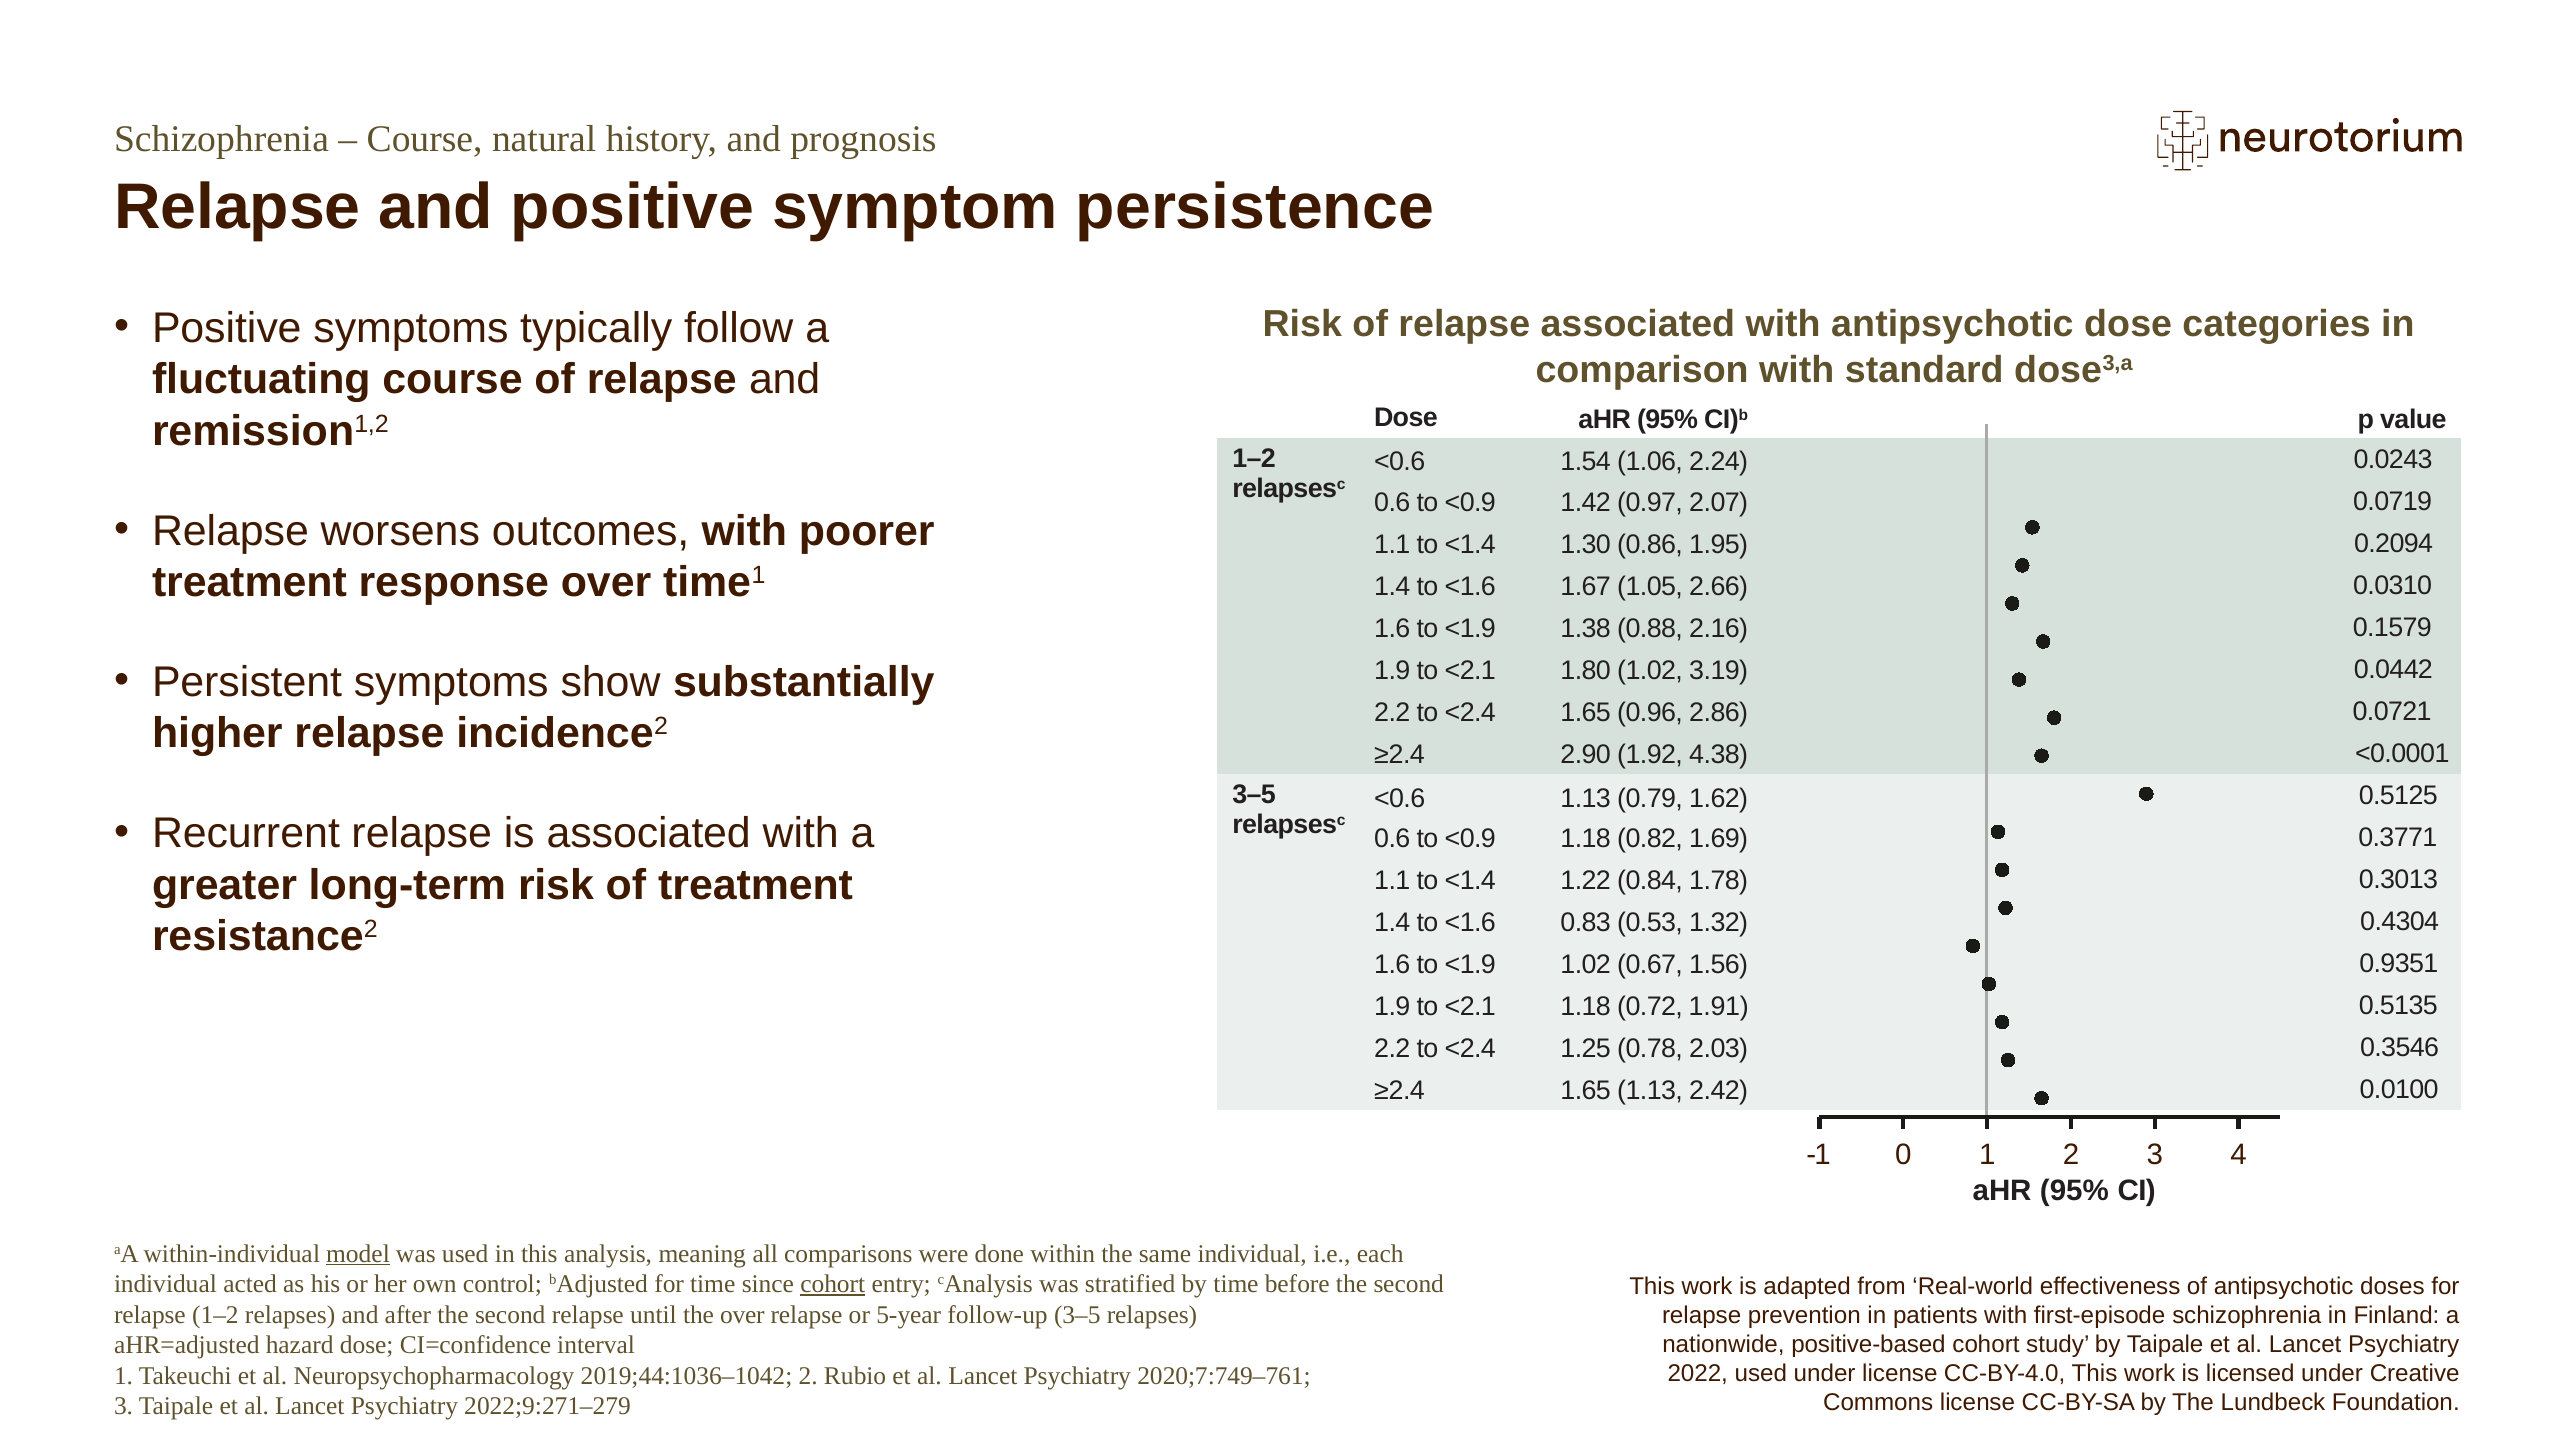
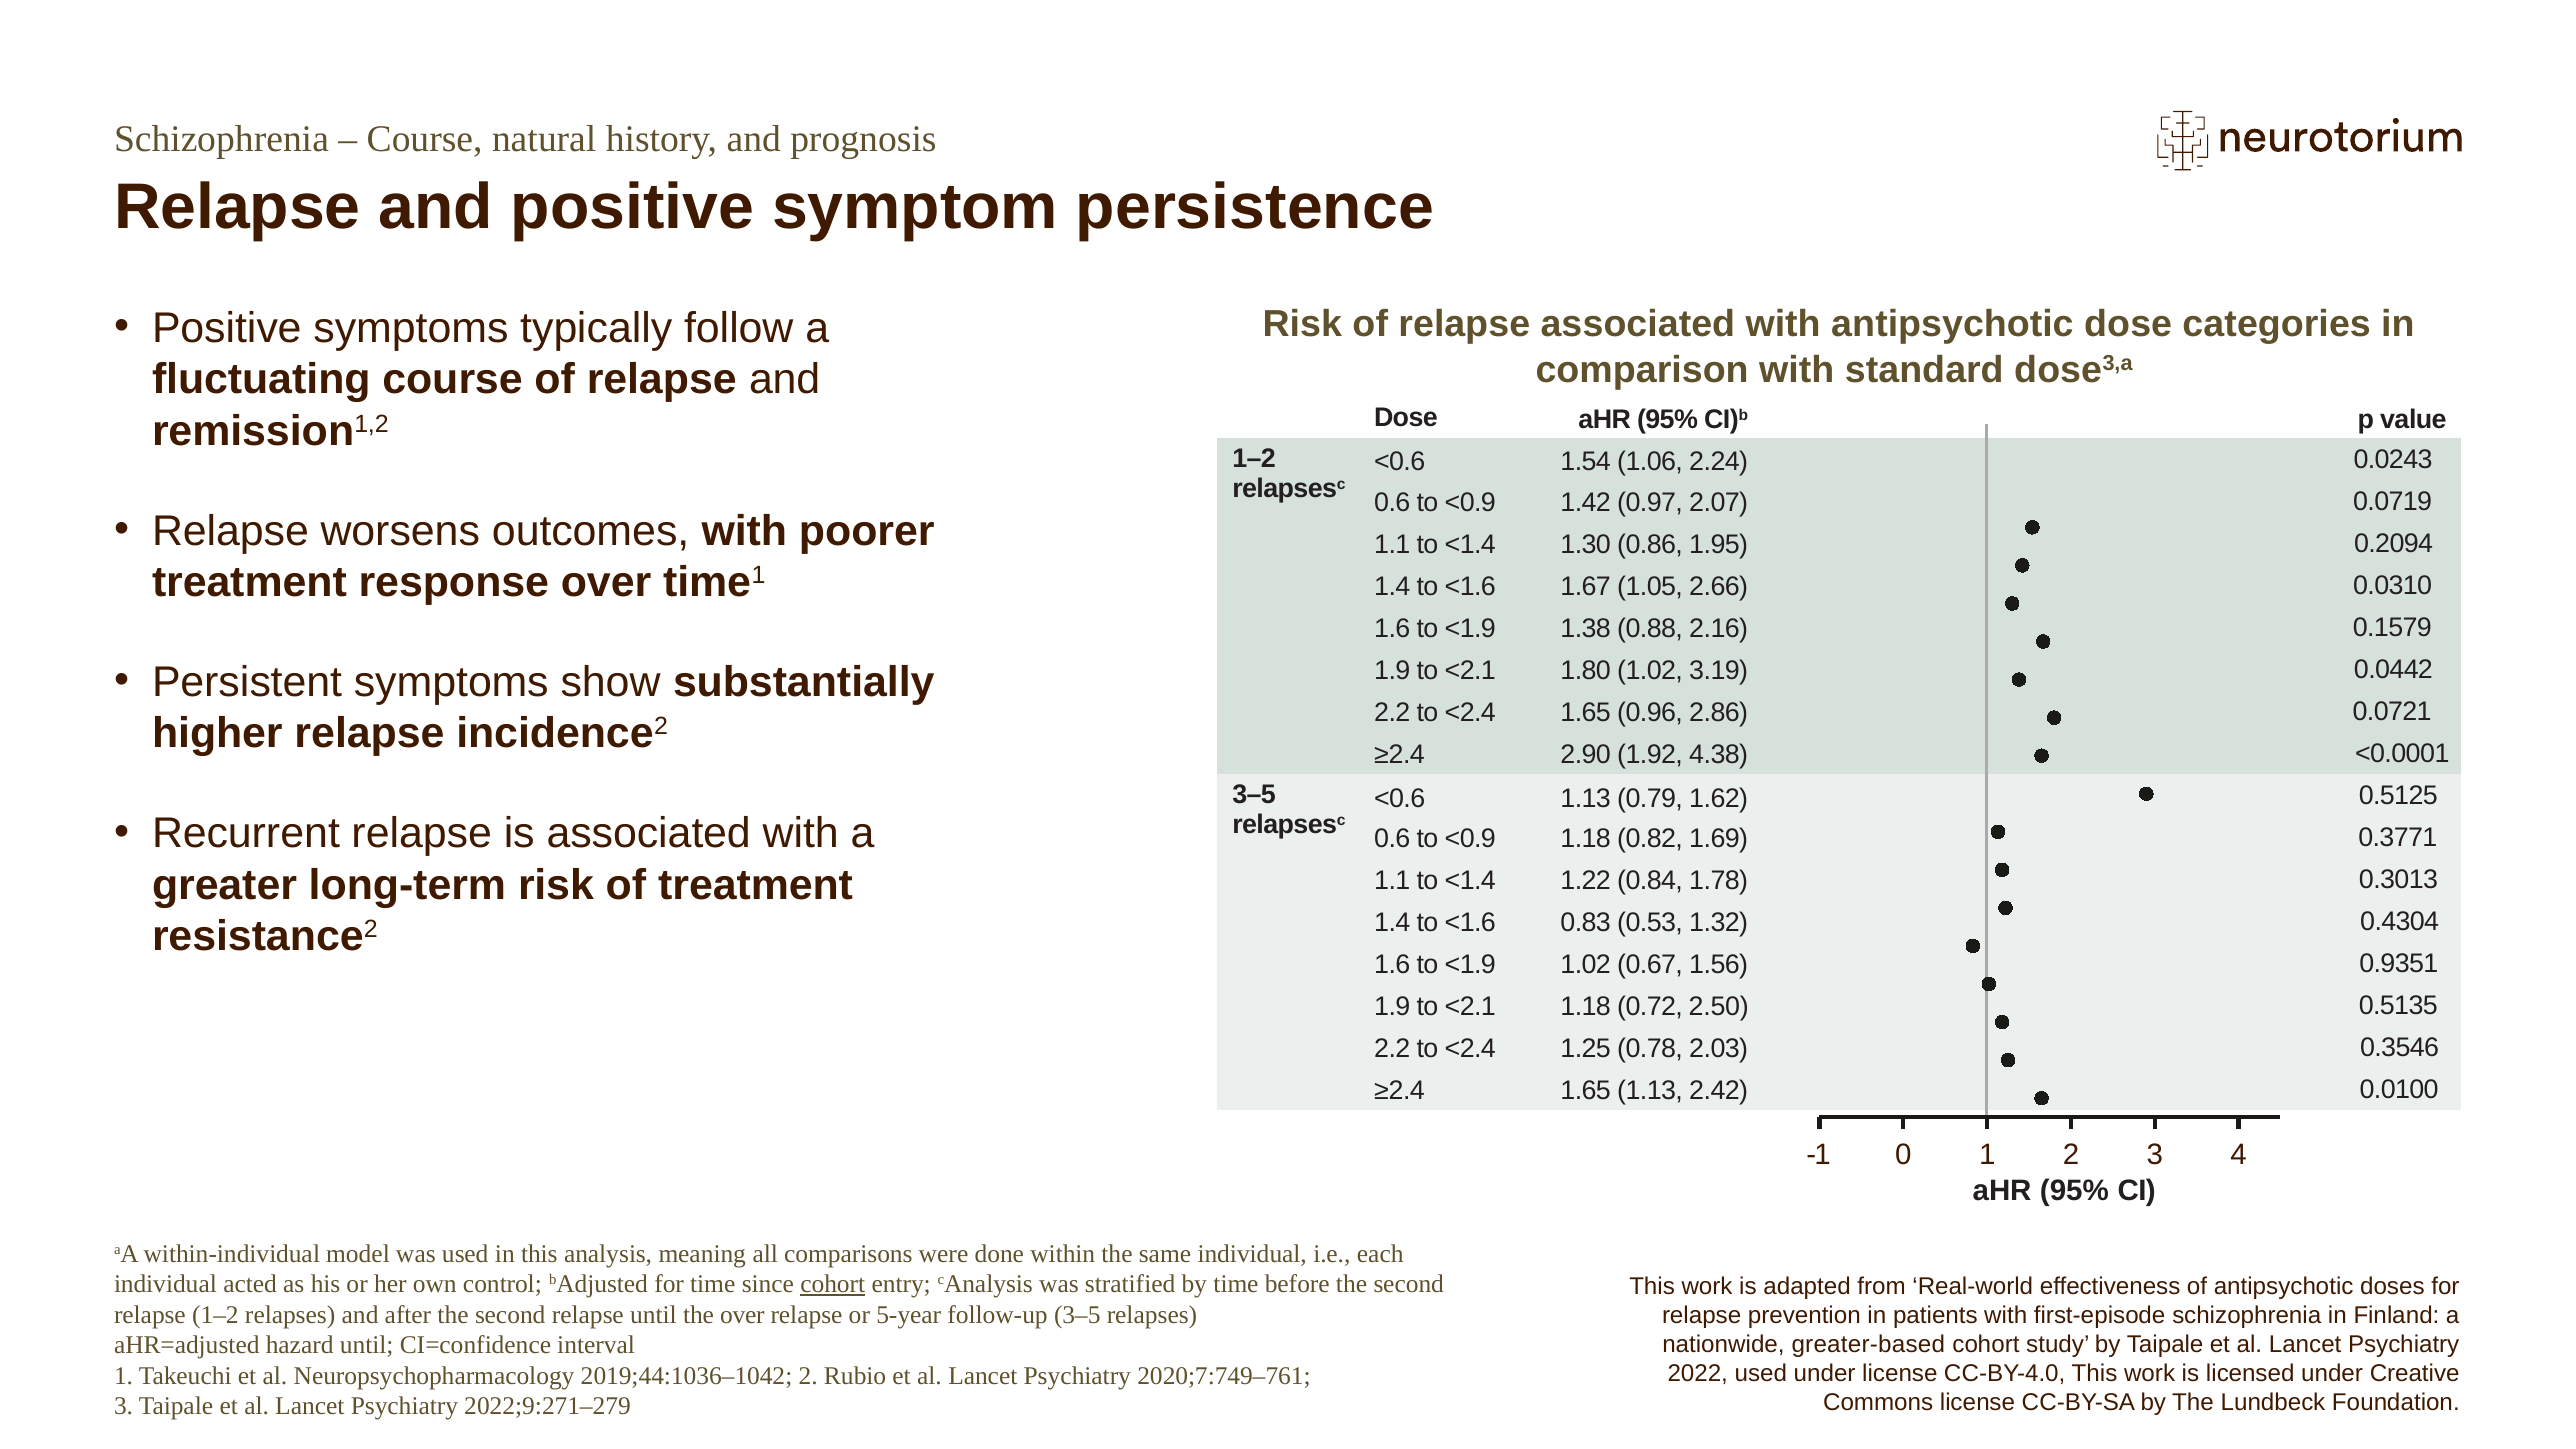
1.91: 1.91 -> 2.50
model underline: present -> none
positive-based: positive-based -> greater-based
hazard dose: dose -> until
